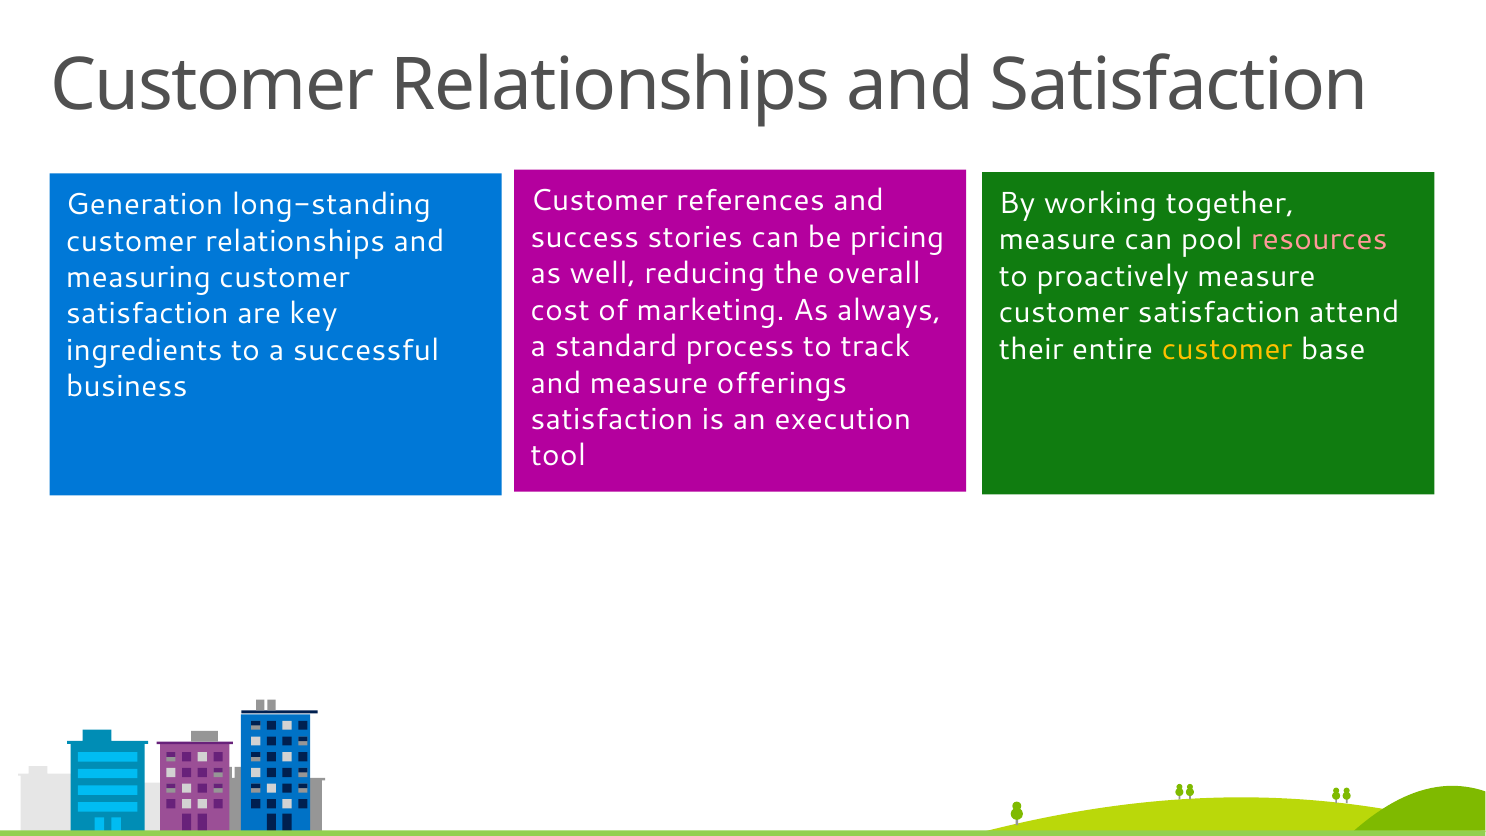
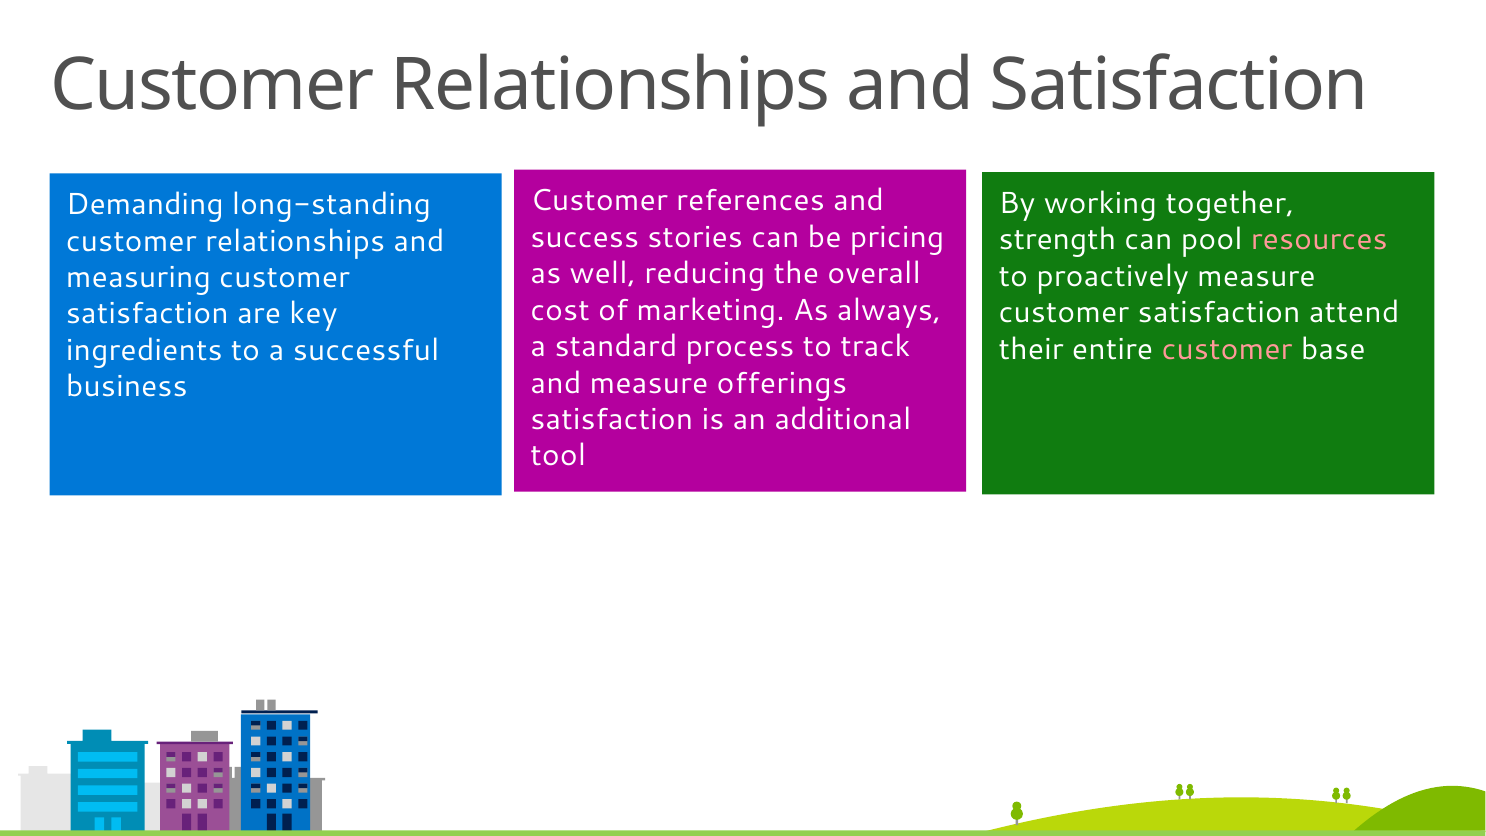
Generation: Generation -> Demanding
measure at (1057, 240): measure -> strength
customer at (1227, 349) colour: yellow -> pink
execution: execution -> additional
